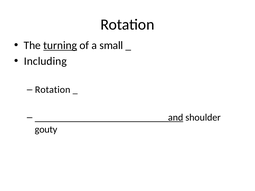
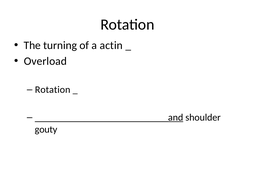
turning underline: present -> none
small: small -> actin
Including: Including -> Overload
